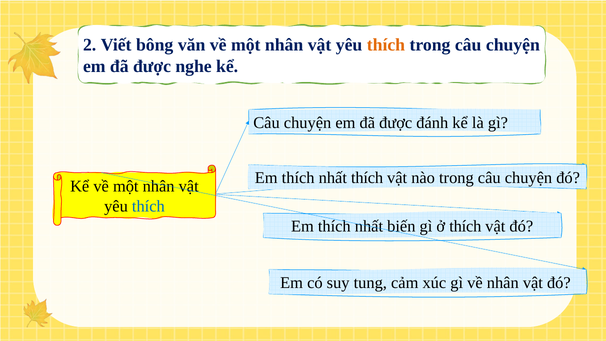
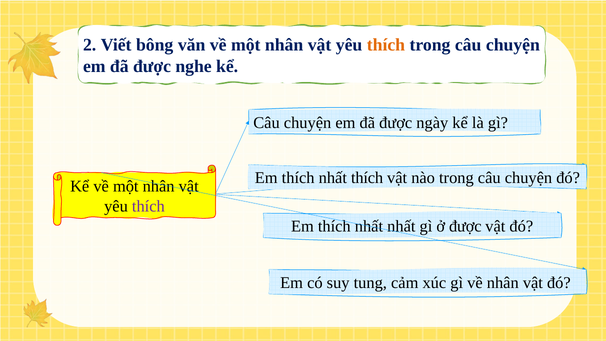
đánh: đánh -> ngày
thích at (148, 206) colour: blue -> purple
nhất biến: biến -> nhất
ở thích: thích -> được
